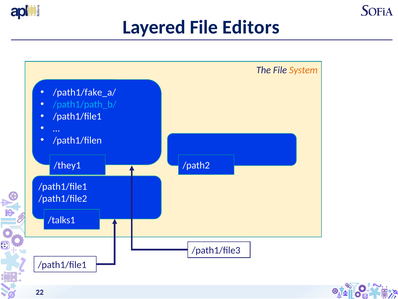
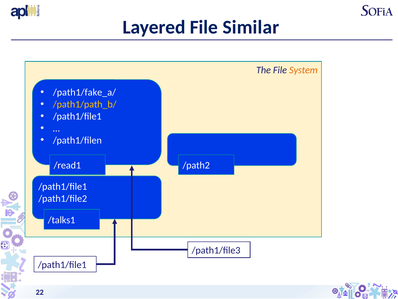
Editors: Editors -> Similar
/path1/path_b/ colour: light blue -> yellow
/they1: /they1 -> /read1
